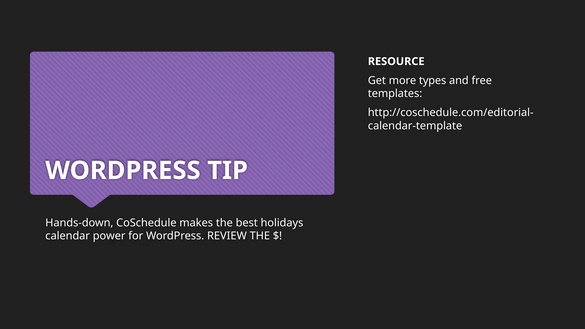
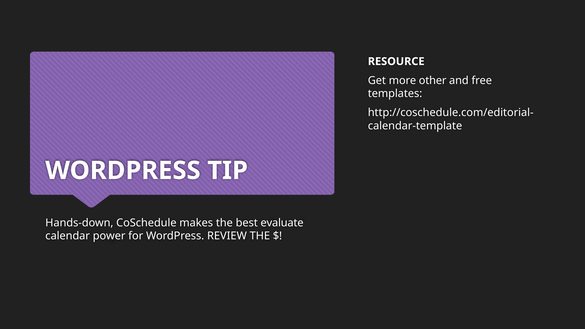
types: types -> other
holidays: holidays -> evaluate
